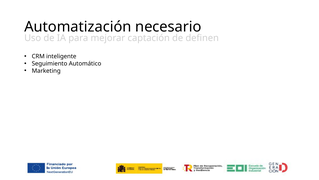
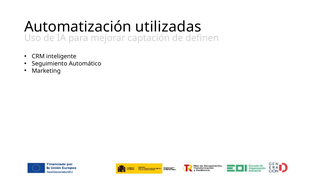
necesario: necesario -> utilizadas
